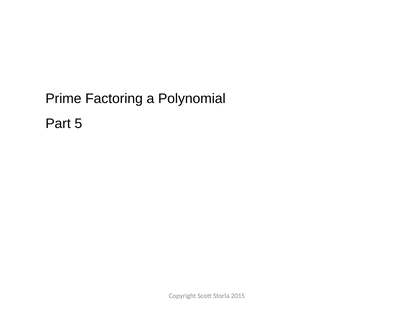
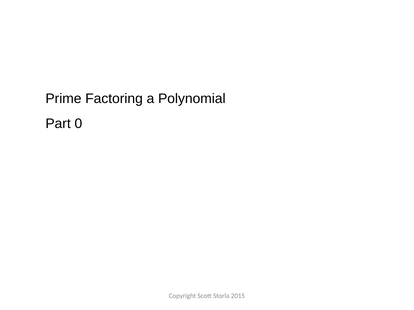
5: 5 -> 0
